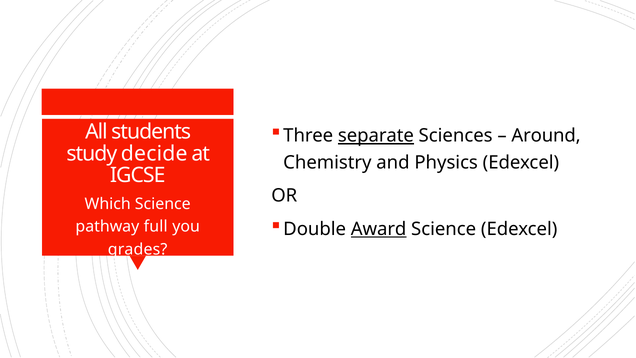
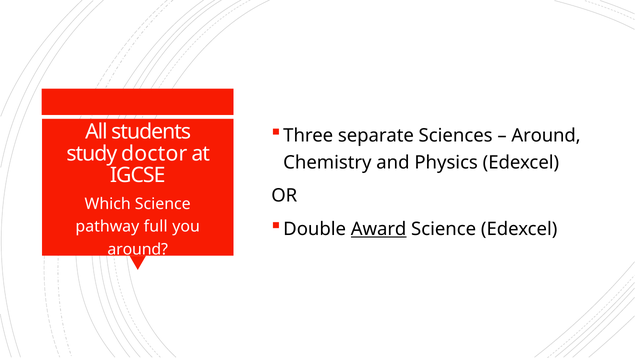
separate underline: present -> none
decide: decide -> doctor
grades at (138, 249): grades -> around
